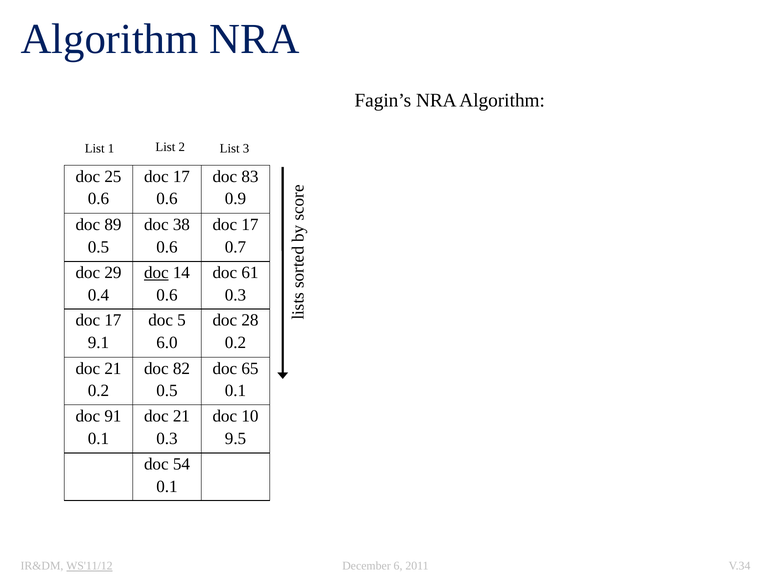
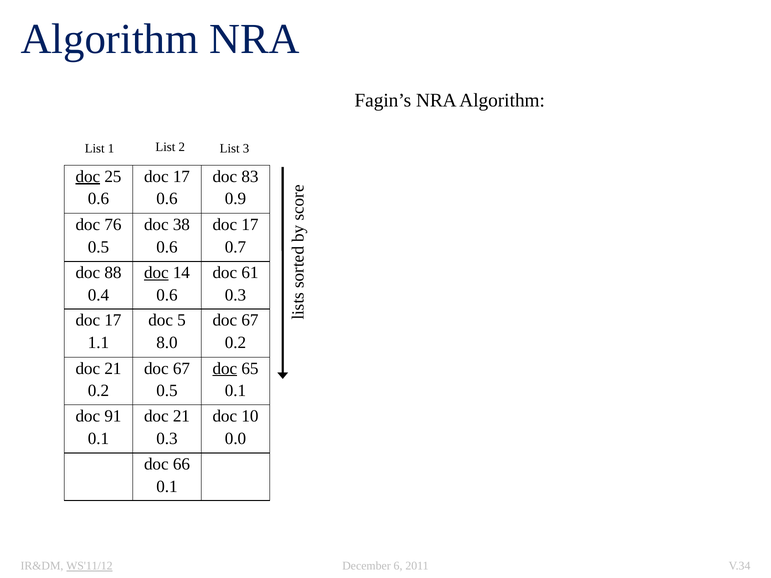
doc at (88, 176) underline: none -> present
89: 89 -> 76
29: 29 -> 88
28 at (250, 320): 28 -> 67
9.1: 9.1 -> 1.1
6.0: 6.0 -> 8.0
82 at (181, 369): 82 -> 67
doc at (225, 369) underline: none -> present
9.5: 9.5 -> 0.0
54: 54 -> 66
